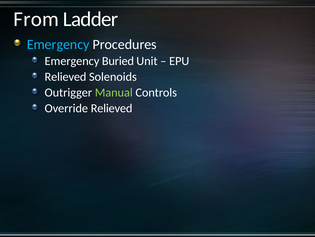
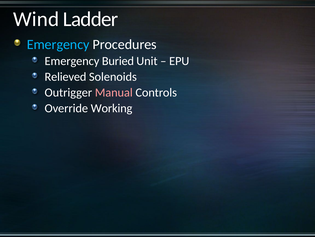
From: From -> Wind
Manual colour: light green -> pink
Override Relieved: Relieved -> Working
